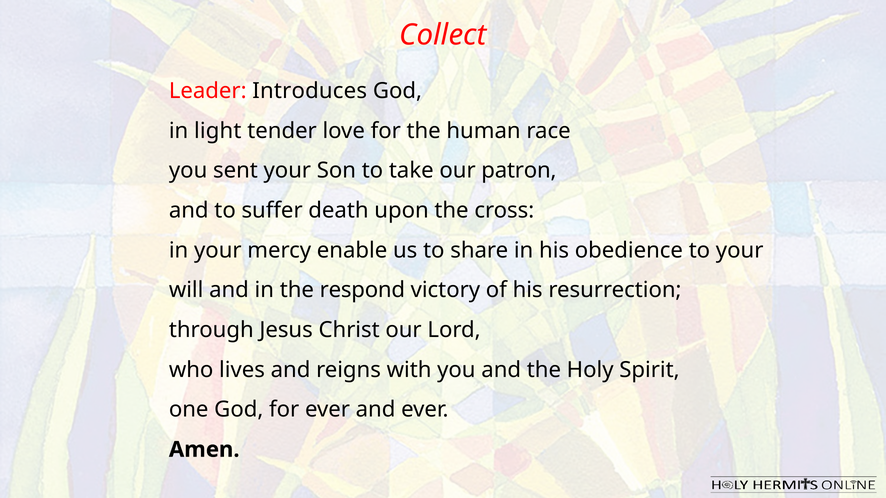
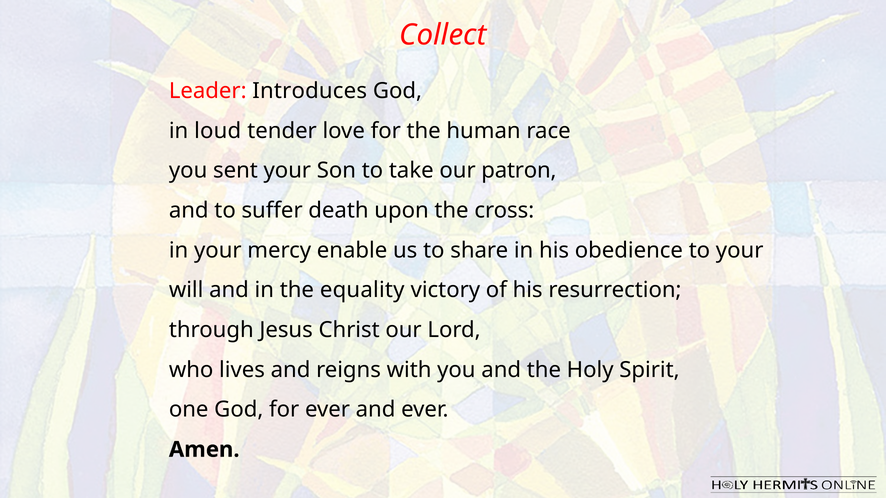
light: light -> loud
respond: respond -> equality
